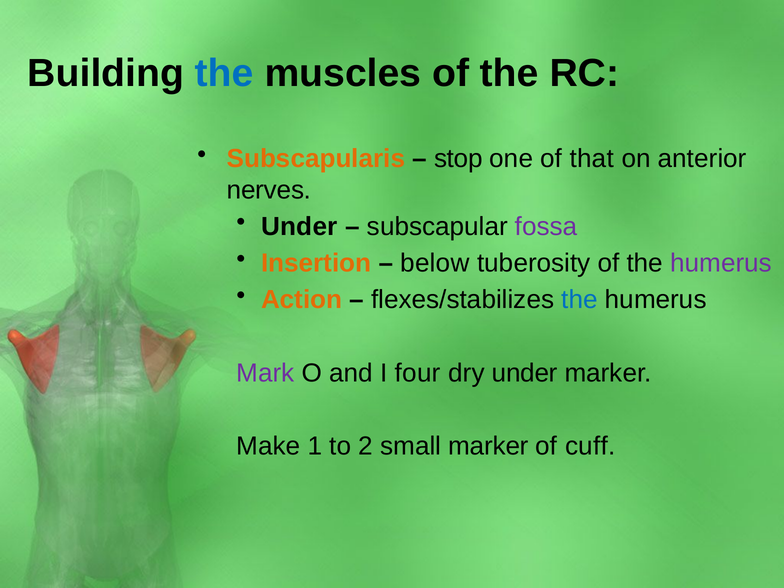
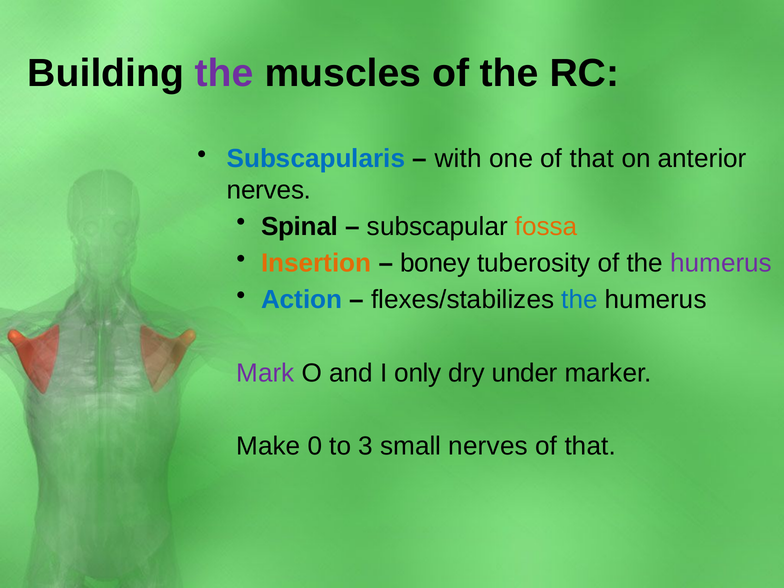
the at (224, 73) colour: blue -> purple
Subscapularis colour: orange -> blue
stop: stop -> with
Under at (299, 227): Under -> Spinal
fossa colour: purple -> orange
below: below -> boney
Action colour: orange -> blue
four: four -> only
1: 1 -> 0
2: 2 -> 3
small marker: marker -> nerves
cuff at (590, 446): cuff -> that
